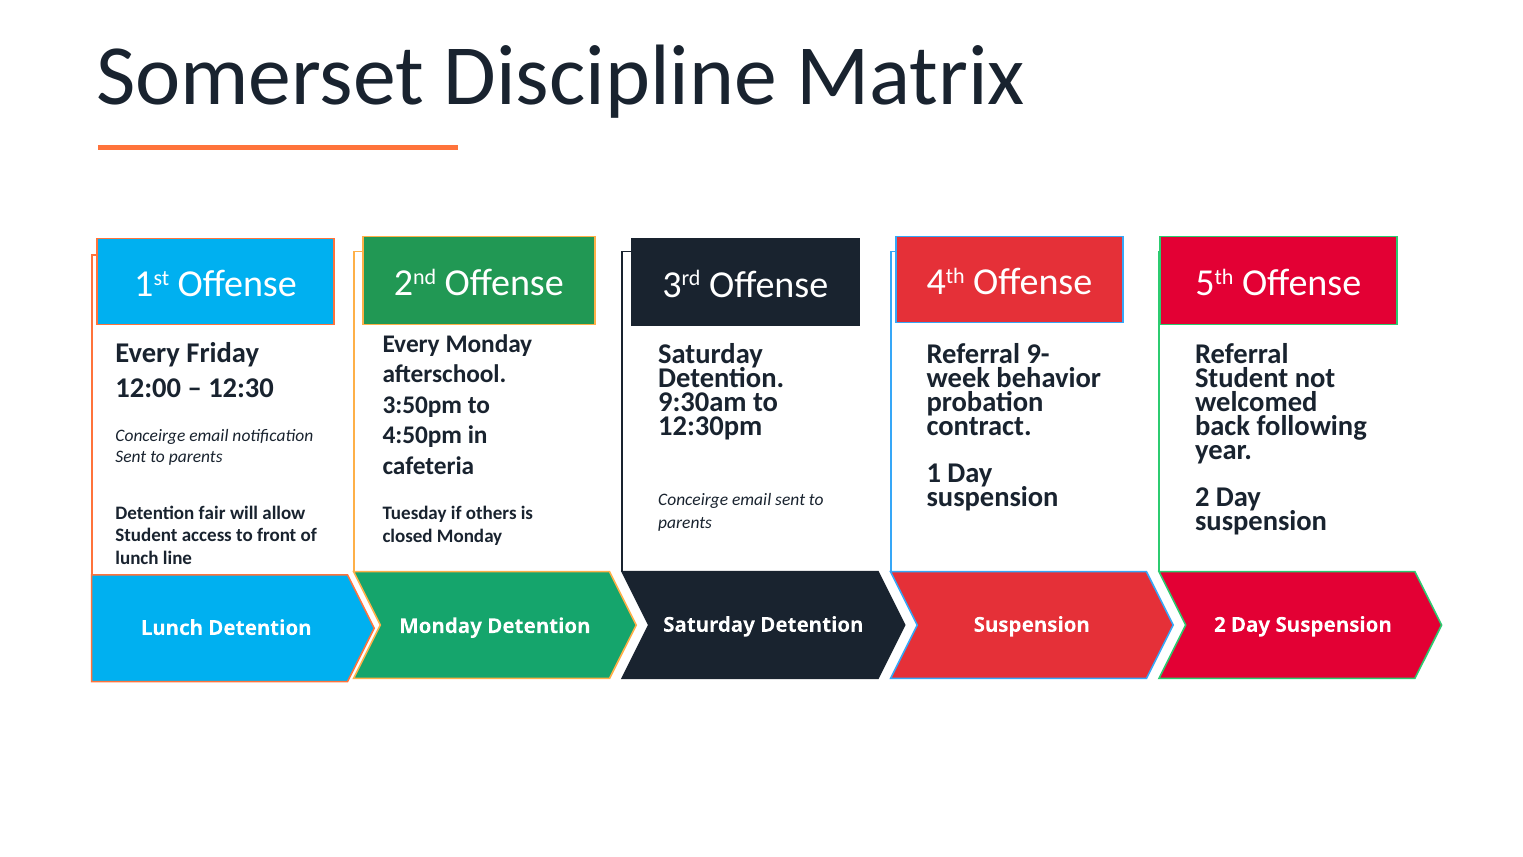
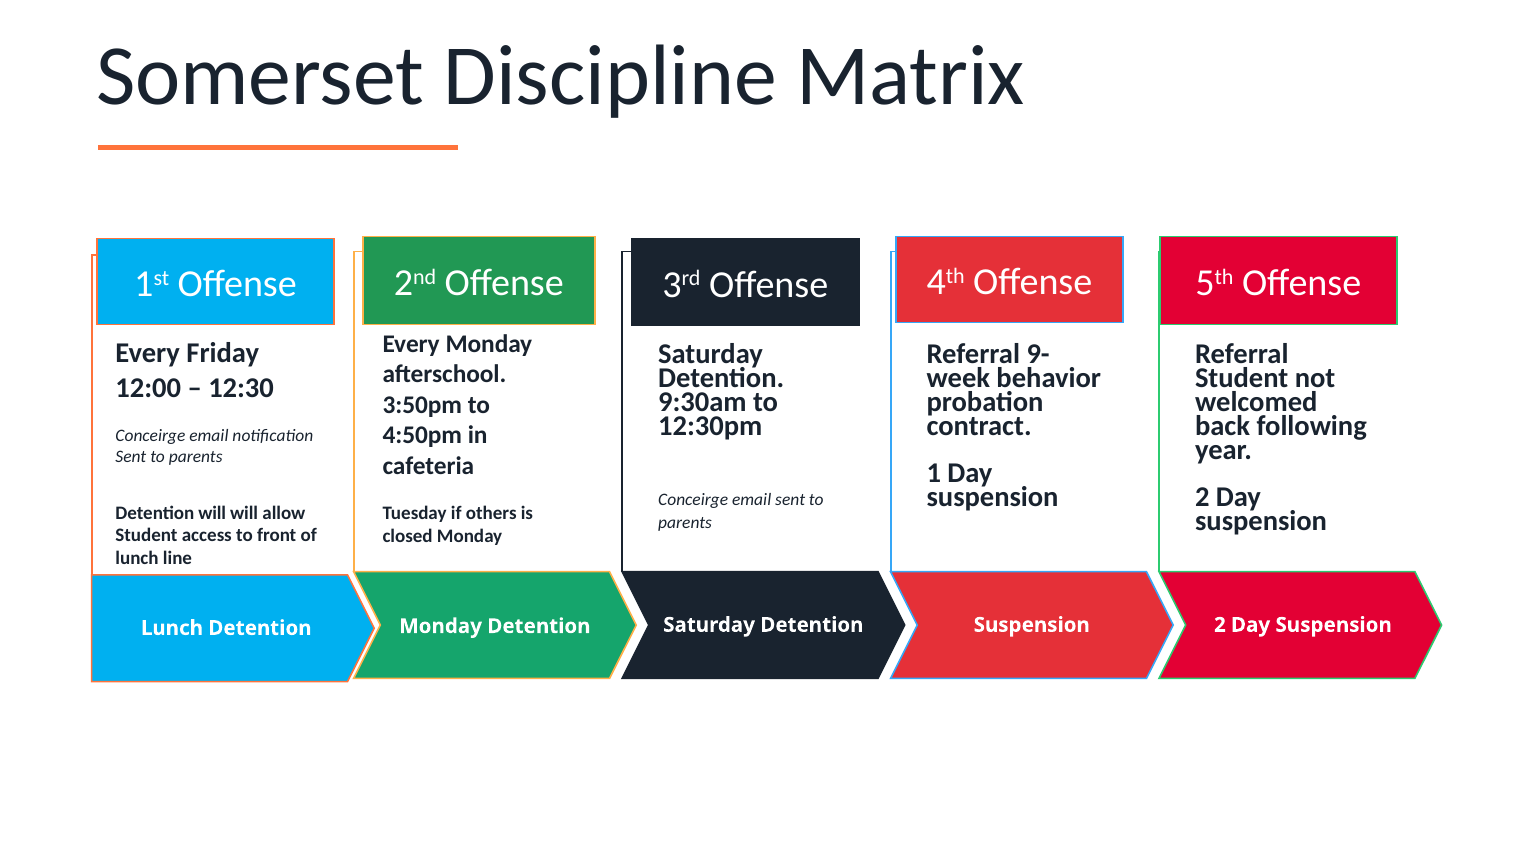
Detention fair: fair -> will
